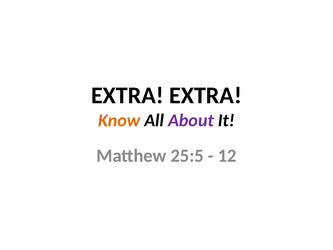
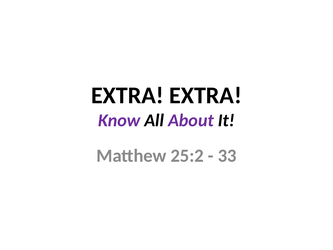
Know colour: orange -> purple
25:5: 25:5 -> 25:2
12: 12 -> 33
